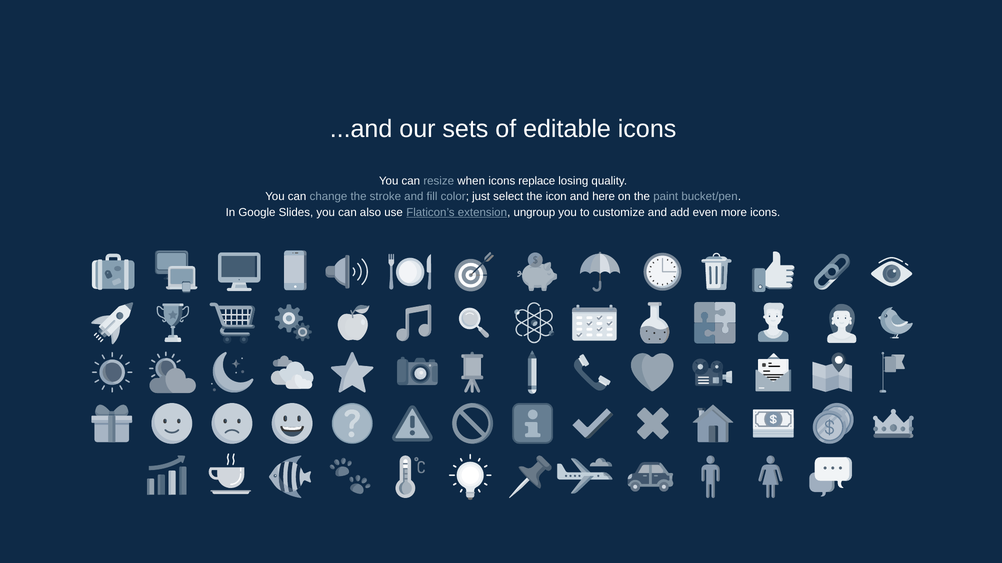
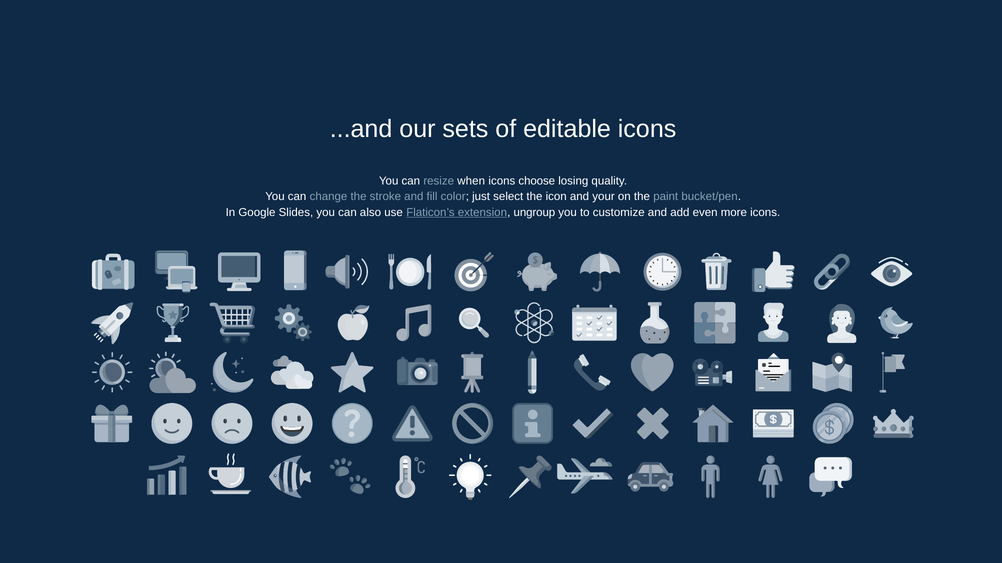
replace: replace -> choose
here: here -> your
